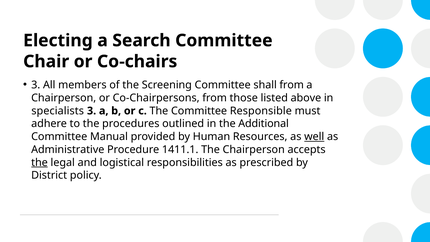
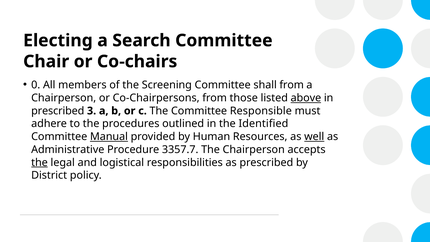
3 at (36, 85): 3 -> 0
above underline: none -> present
specialists at (58, 111): specialists -> prescribed
Additional: Additional -> Identified
Manual underline: none -> present
1411.1: 1411.1 -> 3357.7
